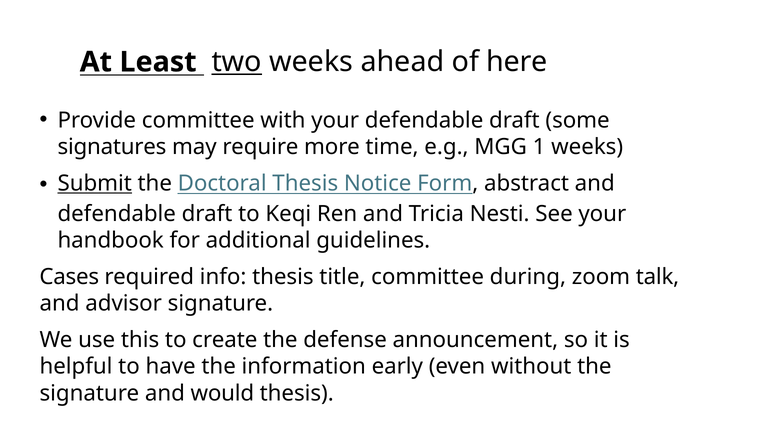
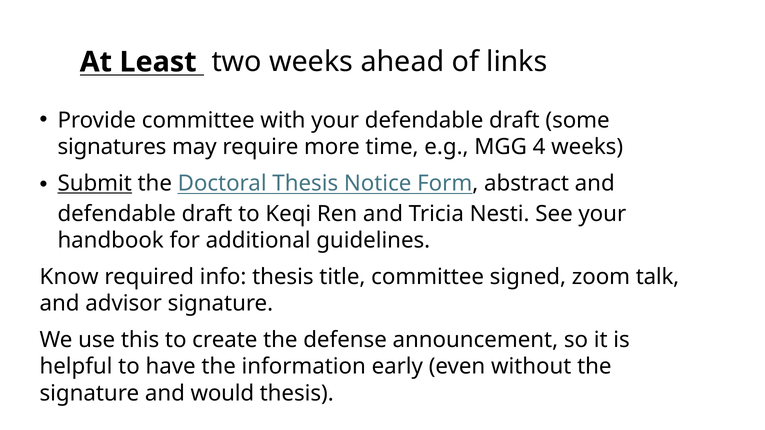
two underline: present -> none
here: here -> links
1: 1 -> 4
Cases: Cases -> Know
during: during -> signed
